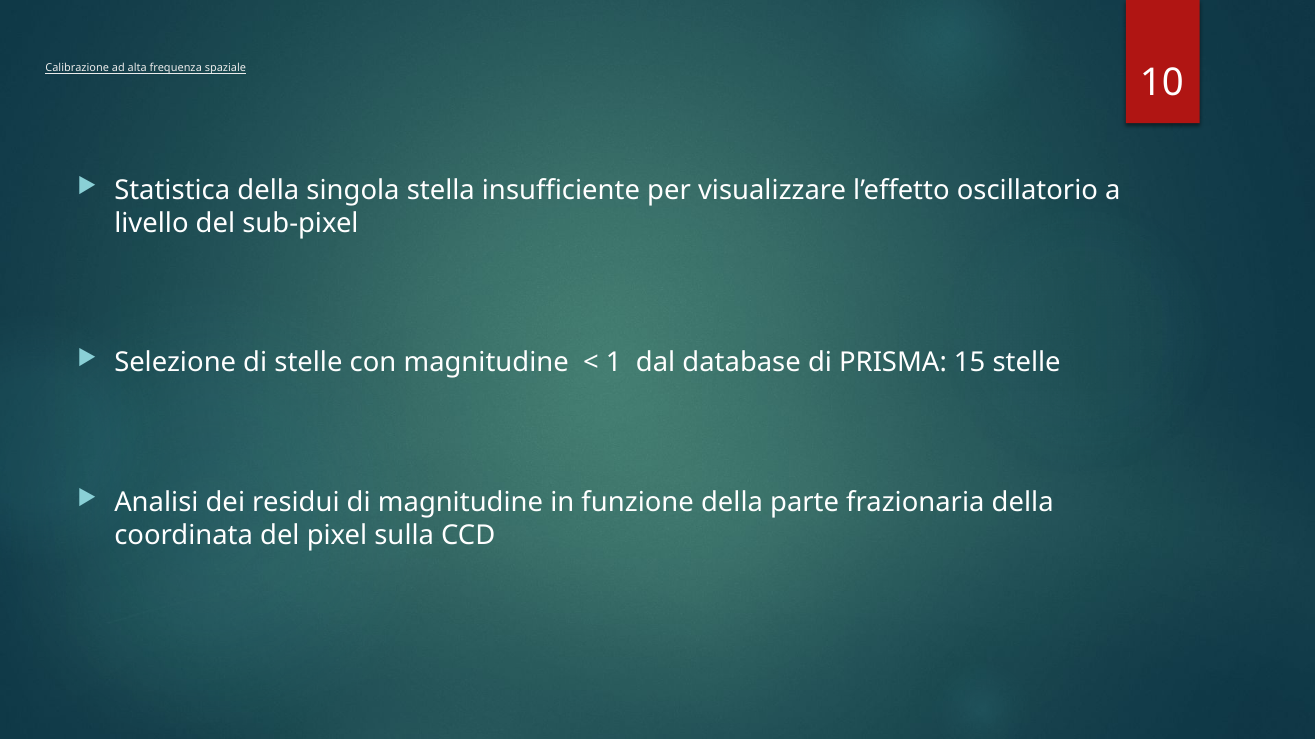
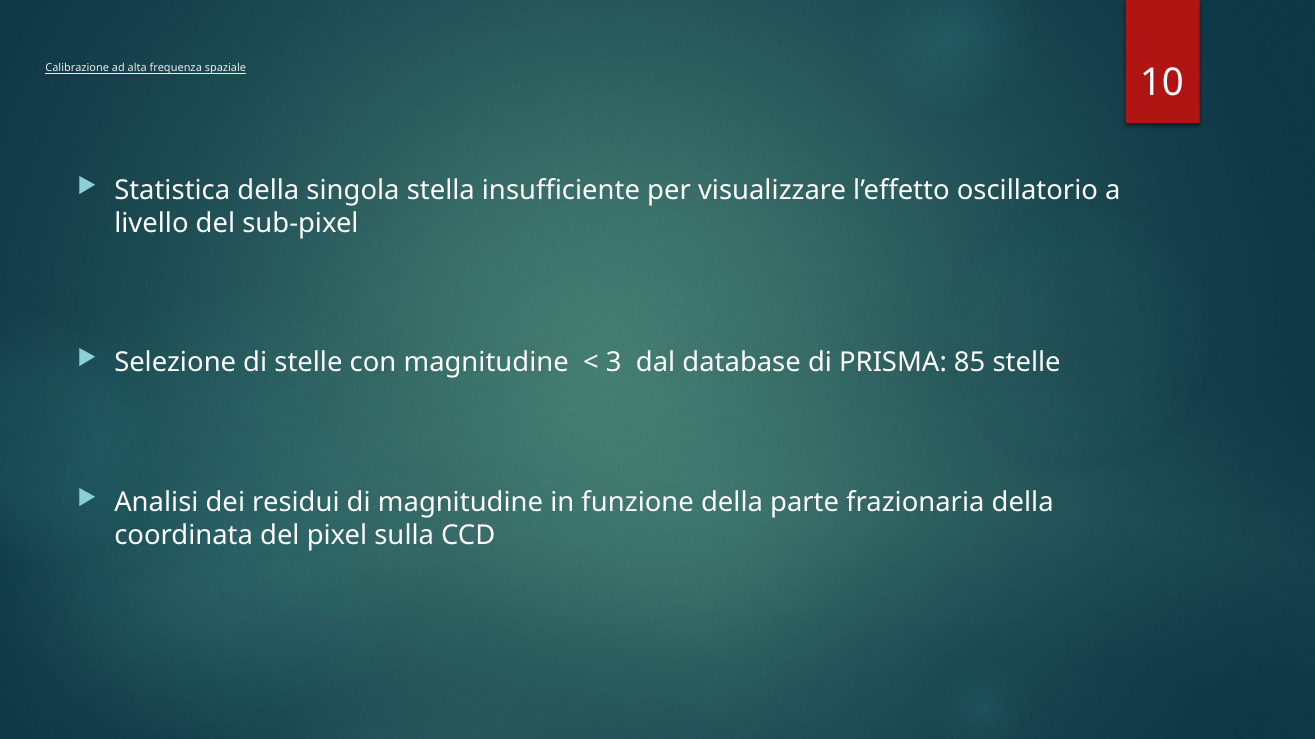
1: 1 -> 3
15: 15 -> 85
